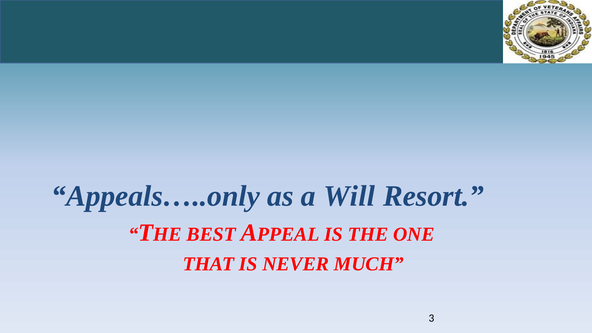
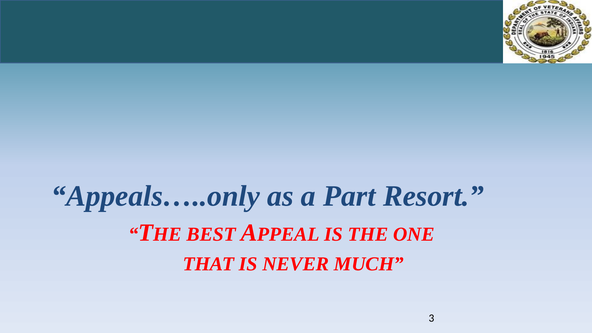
Will: Will -> Part
